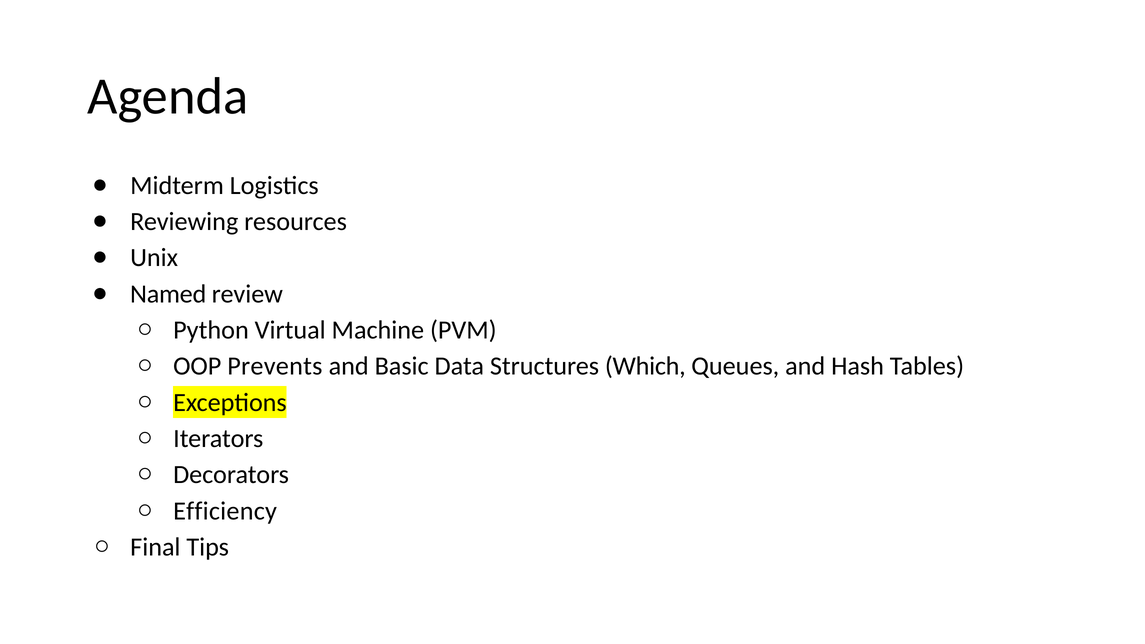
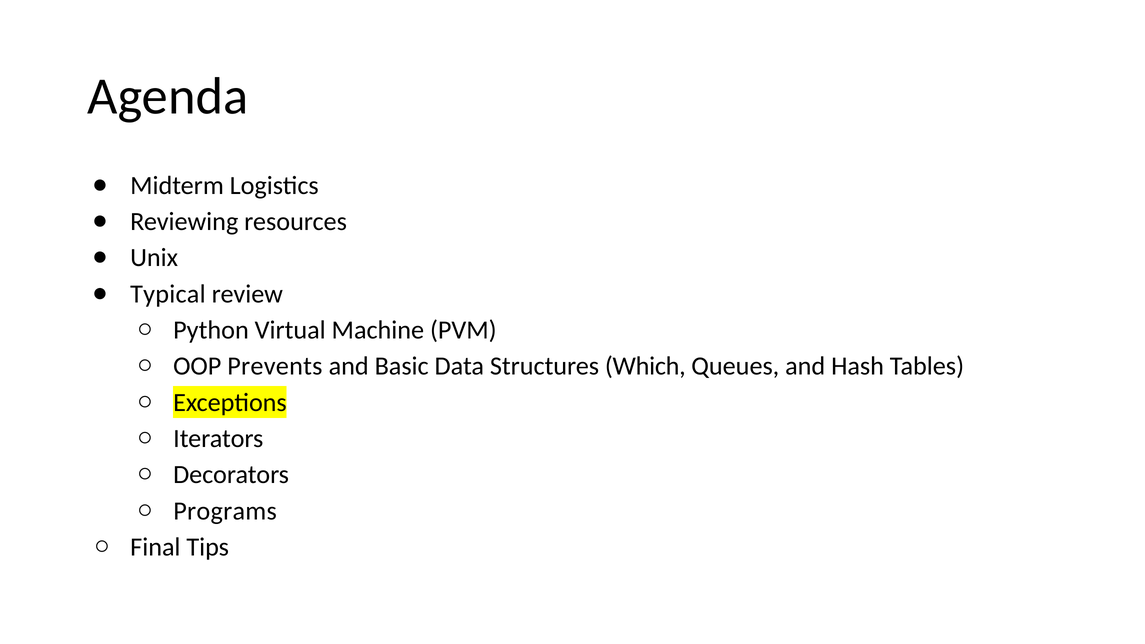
Named: Named -> Typical
Efficiency: Efficiency -> Programs
